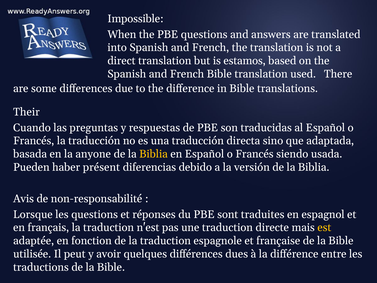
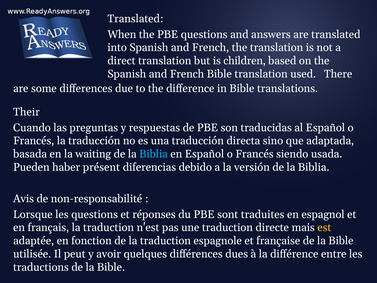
Impossible at (135, 19): Impossible -> Translated
estamos: estamos -> children
anyone: anyone -> waiting
Biblia at (154, 154) colour: yellow -> light blue
